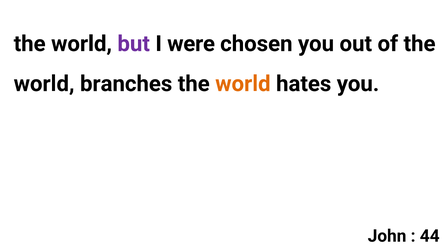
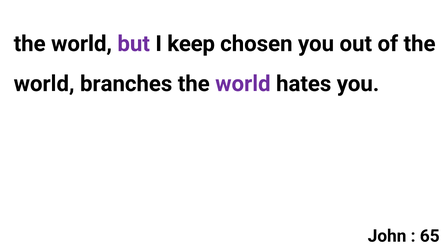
were: were -> keep
world at (243, 84) colour: orange -> purple
44: 44 -> 65
